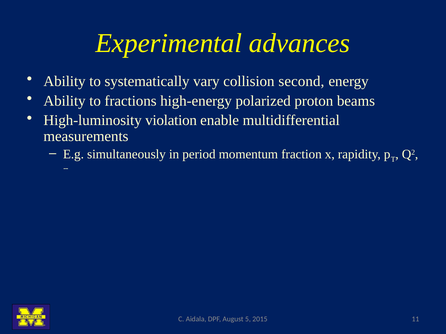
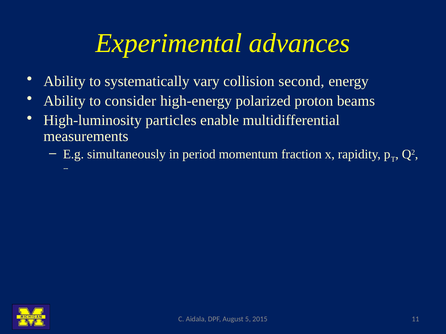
fractions: fractions -> consider
violation: violation -> particles
